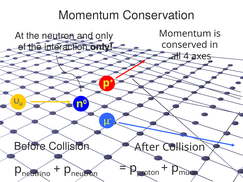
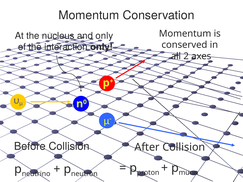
the neutron: neutron -> nucleus
4: 4 -> 2
